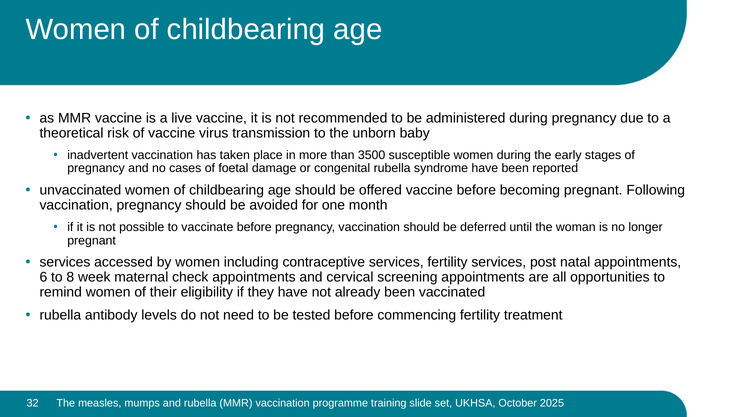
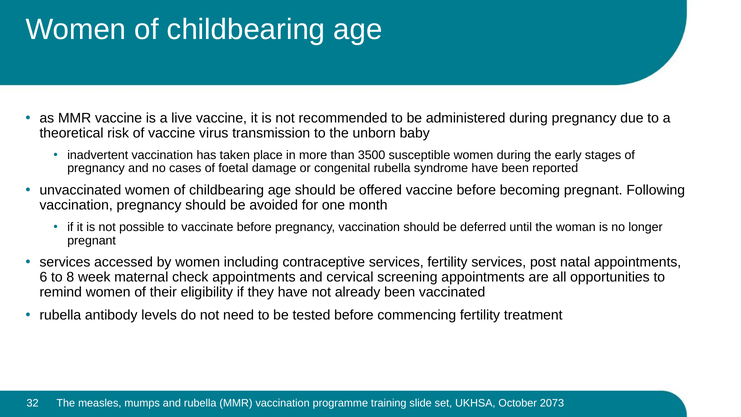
2025: 2025 -> 2073
